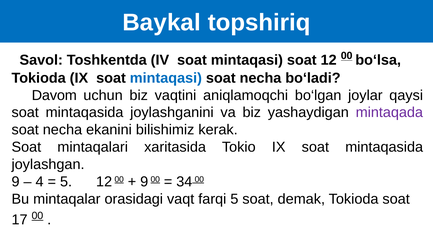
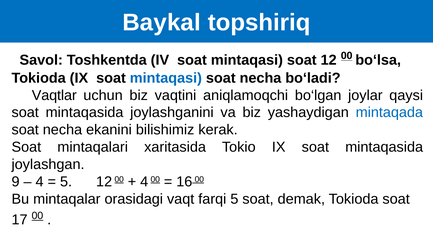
Davom: Davom -> Vaqtlar
mintaqada colour: purple -> blue
9 at (144, 182): 9 -> 4
34: 34 -> 16
